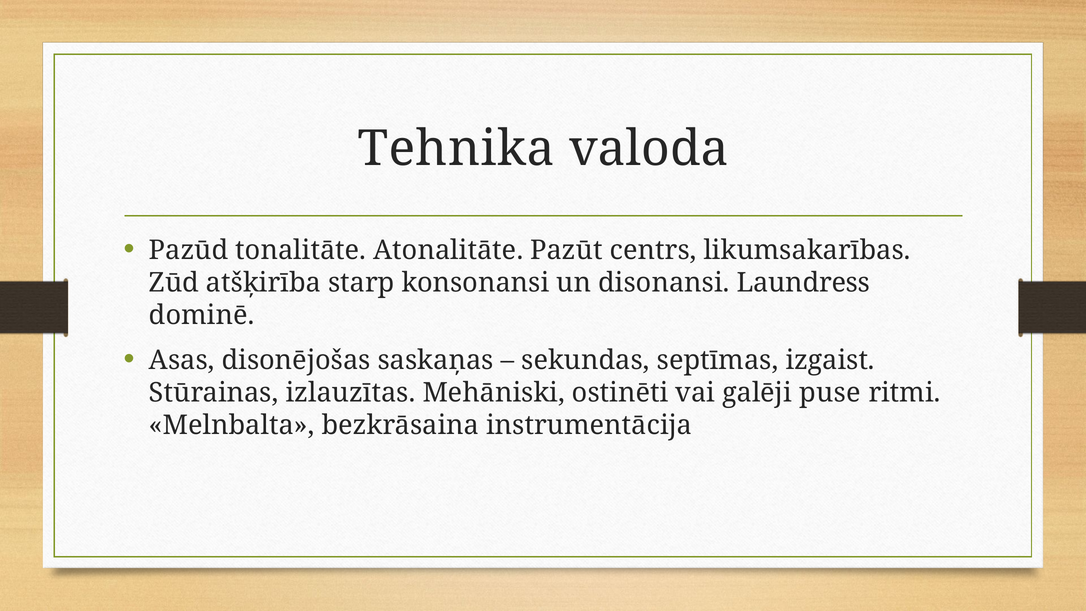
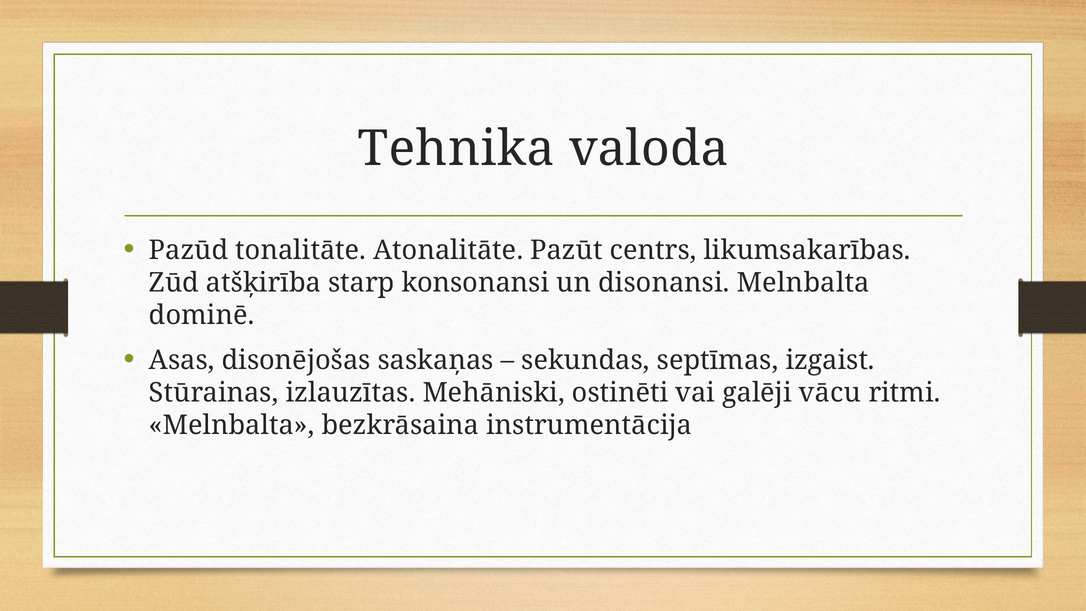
disonansi Laundress: Laundress -> Melnbalta
puse: puse -> vācu
